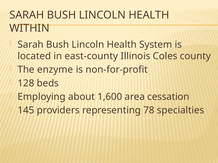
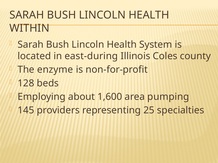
east-county: east-county -> east-during
cessation: cessation -> pumping
78: 78 -> 25
